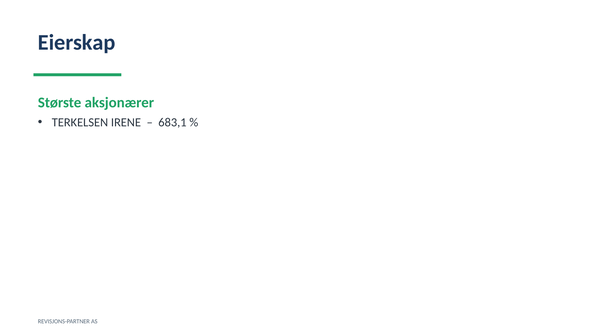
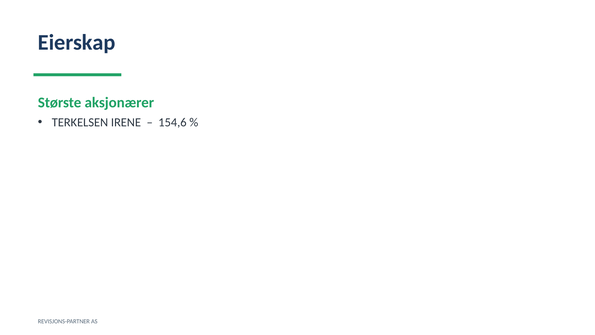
683,1: 683,1 -> 154,6
